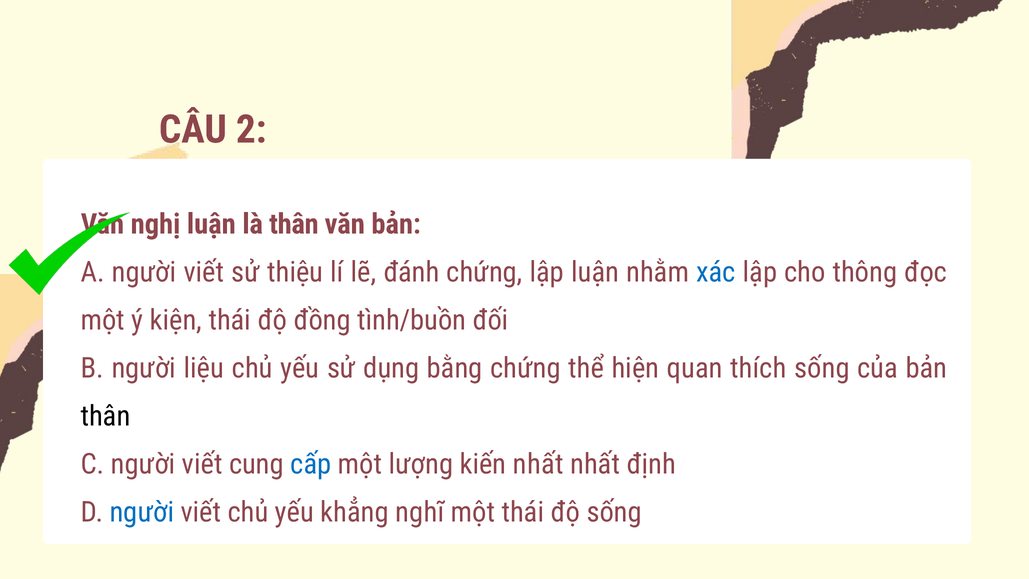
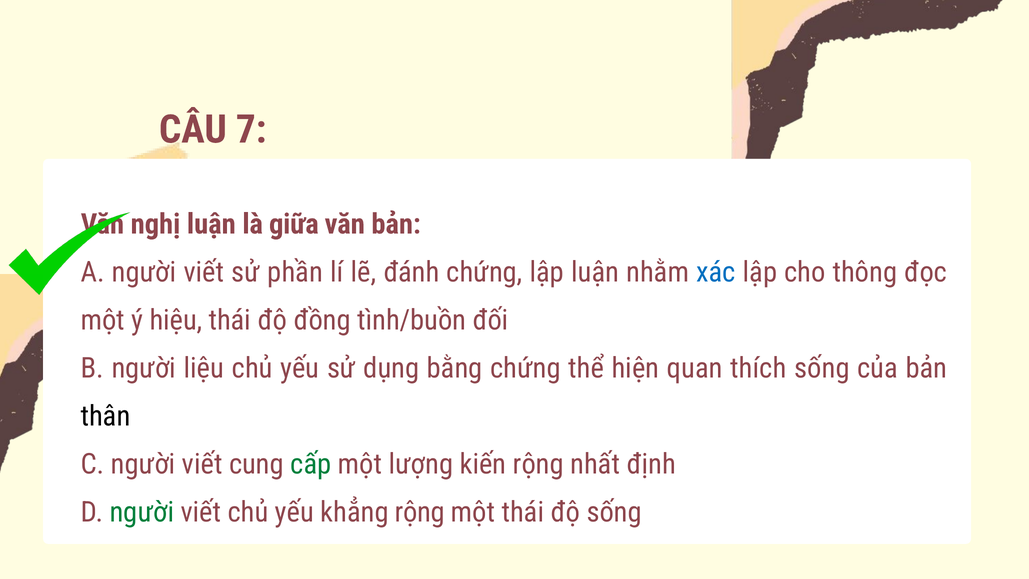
2: 2 -> 7
là thân: thân -> giữa
thiệu: thiệu -> phần
kiện: kiện -> hiệu
cấp colour: blue -> green
kiến nhất: nhất -> rộng
người at (142, 512) colour: blue -> green
khẳng nghĩ: nghĩ -> rộng
